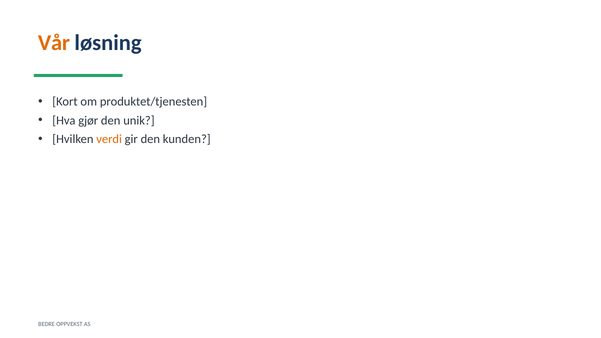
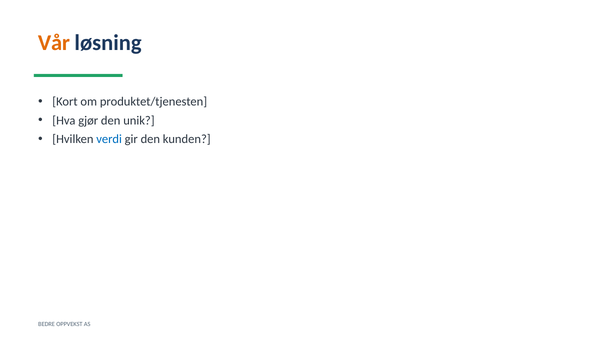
verdi colour: orange -> blue
